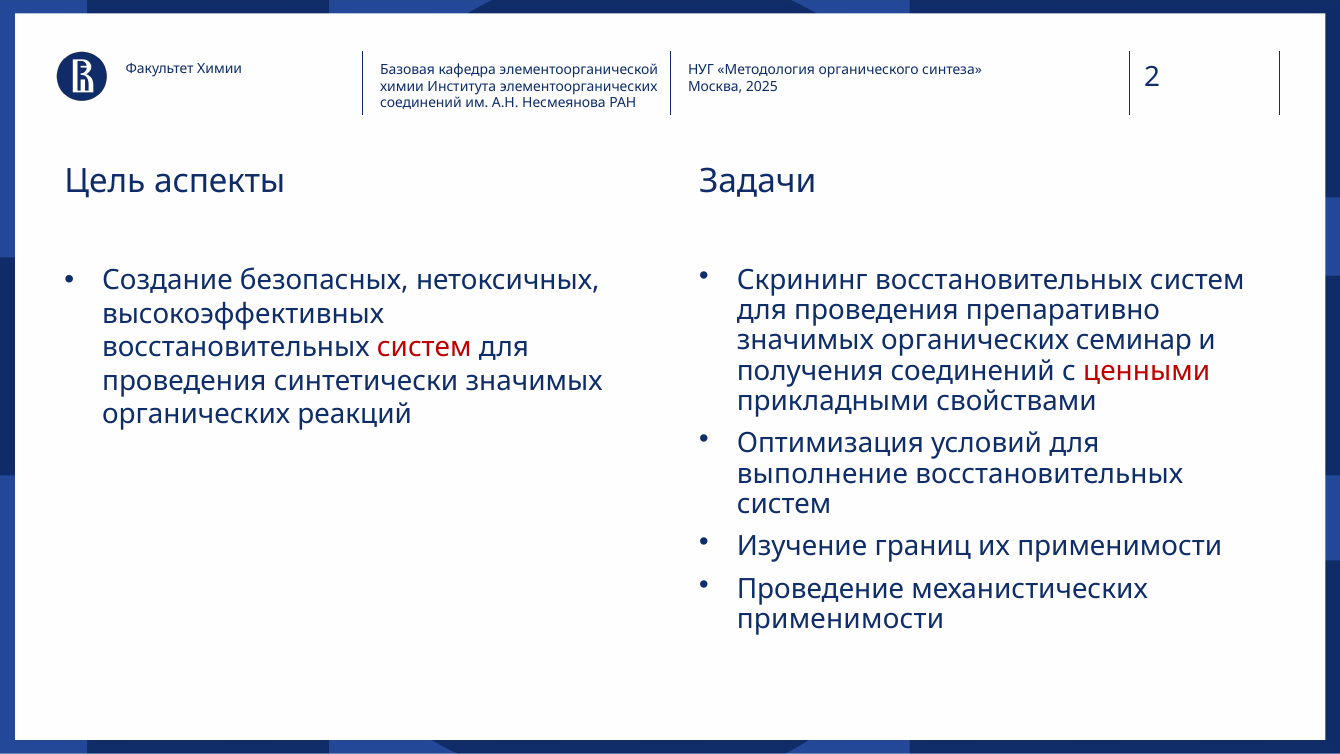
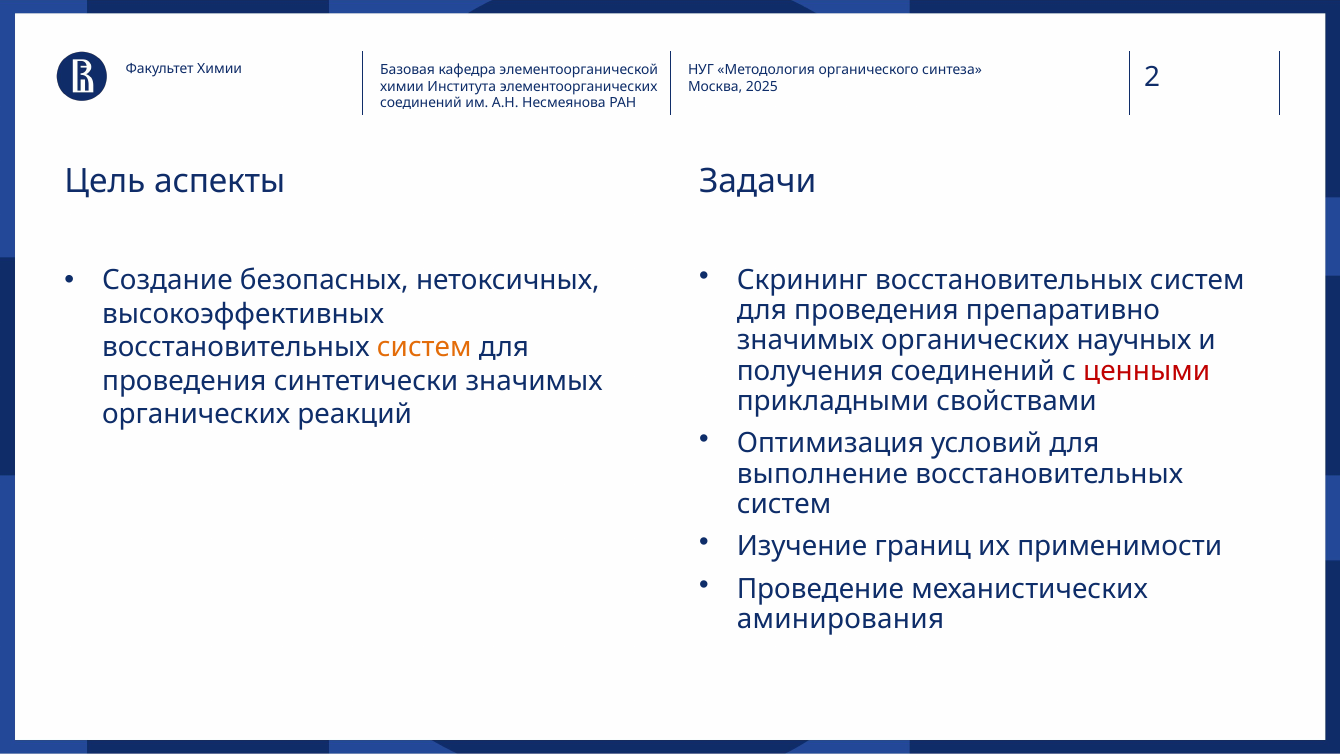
семинар: семинар -> научных
систем at (424, 347) colour: red -> orange
применимости at (840, 619): применимости -> аминирования
